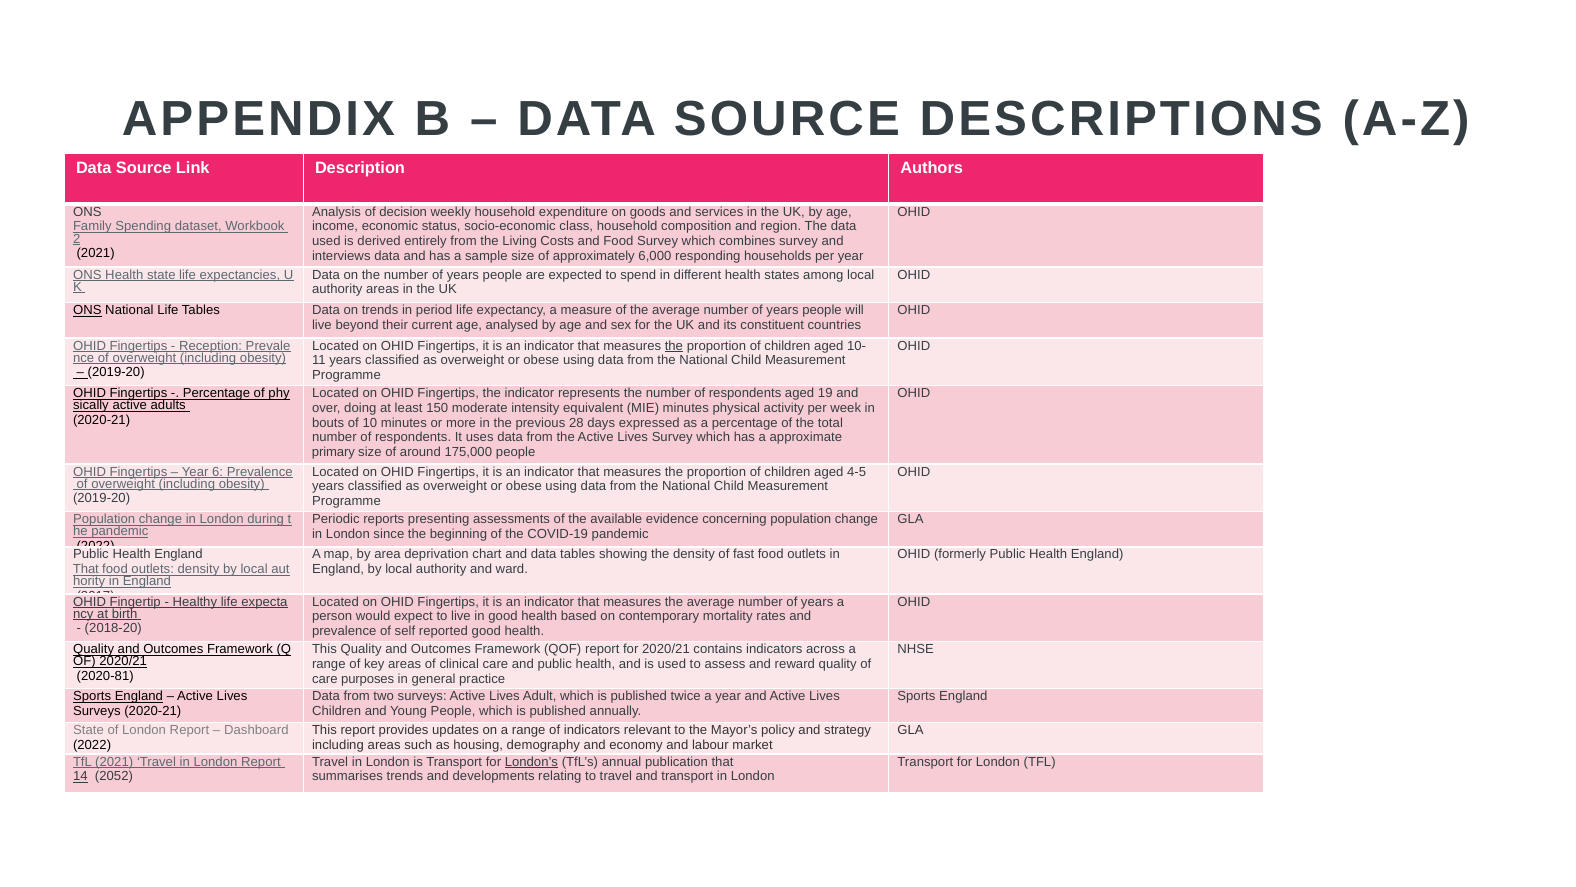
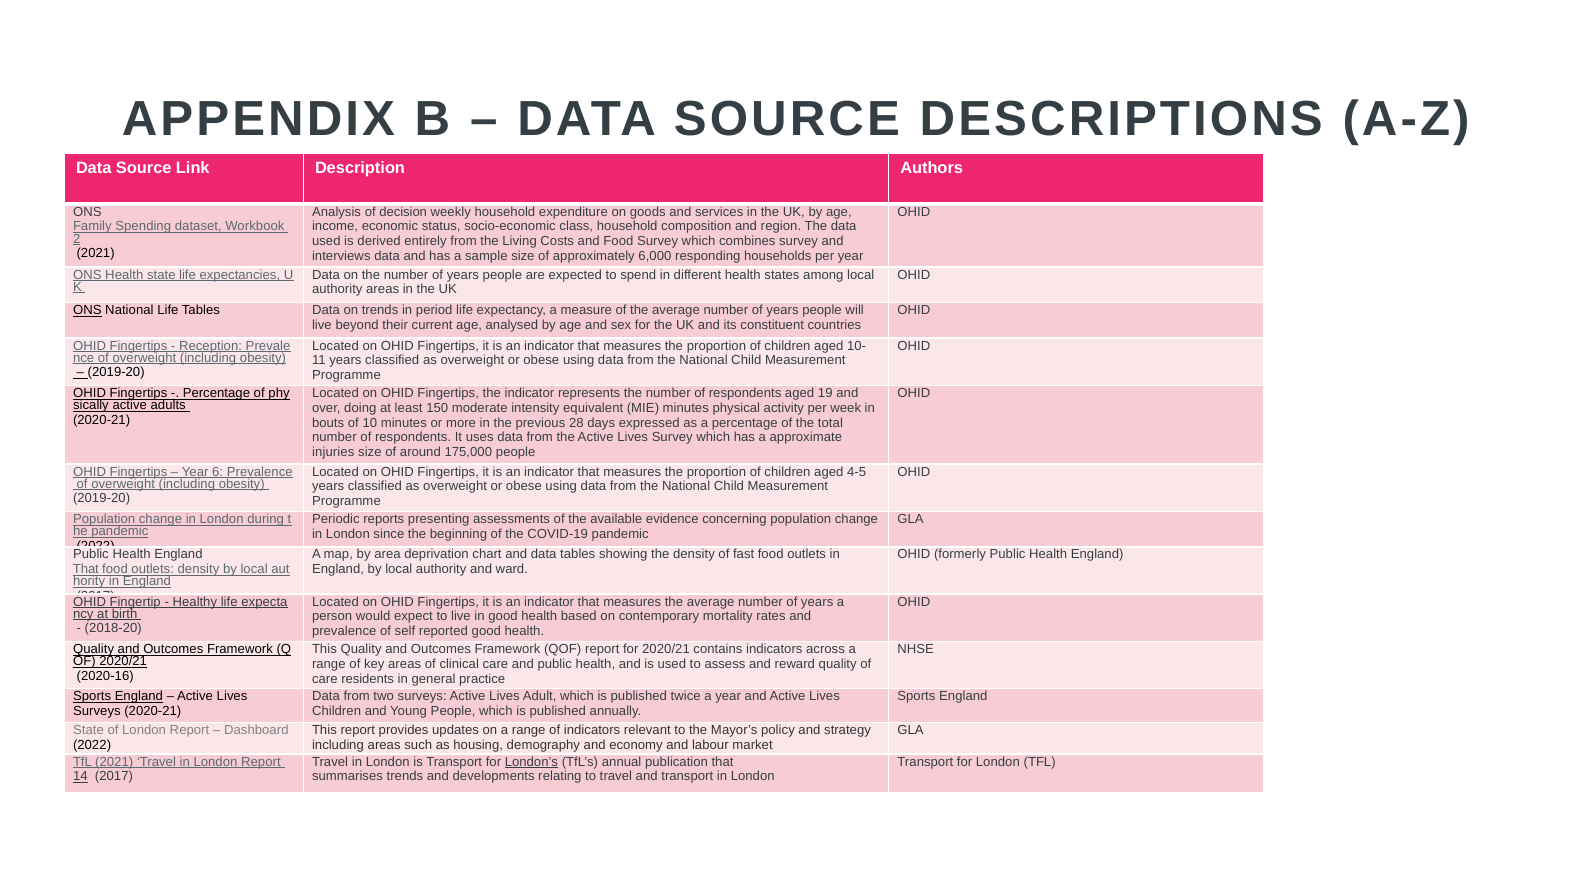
the at (674, 346) underline: present -> none
primary: primary -> injuries
2020-81: 2020-81 -> 2020-16
purposes: purposes -> residents
14 2052: 2052 -> 2017
